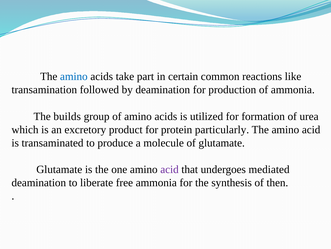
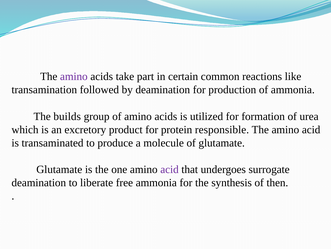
amino at (74, 76) colour: blue -> purple
particularly: particularly -> responsible
mediated: mediated -> surrogate
